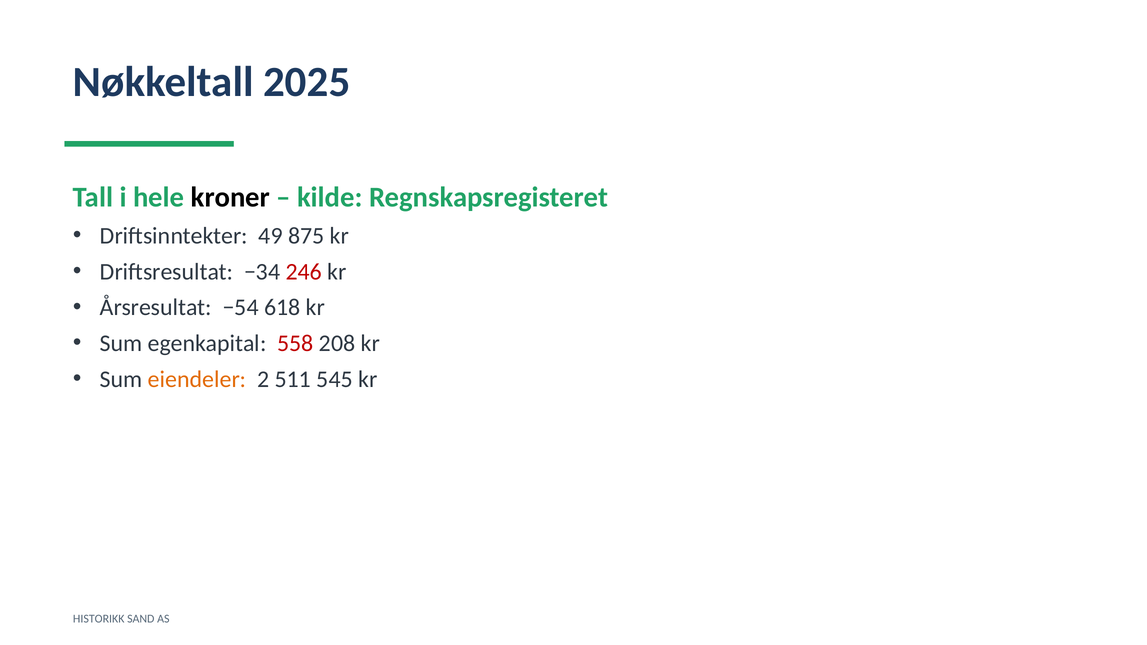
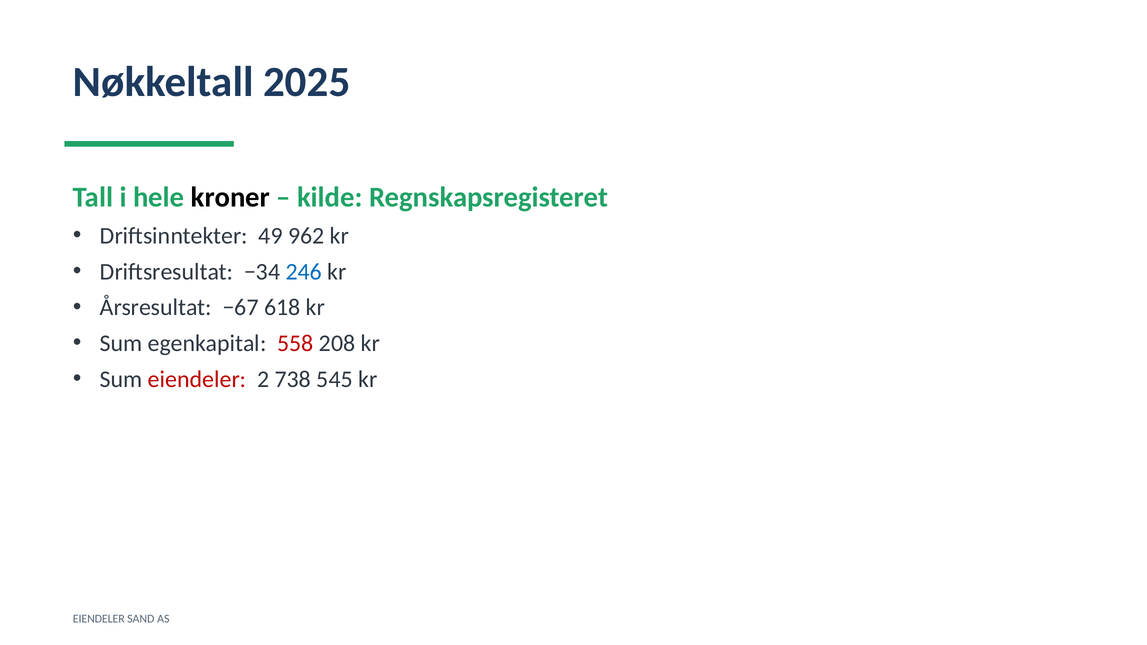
875: 875 -> 962
246 colour: red -> blue
−54: −54 -> −67
eiendeler at (197, 379) colour: orange -> red
511: 511 -> 738
HISTORIKK at (99, 619): HISTORIKK -> EIENDELER
